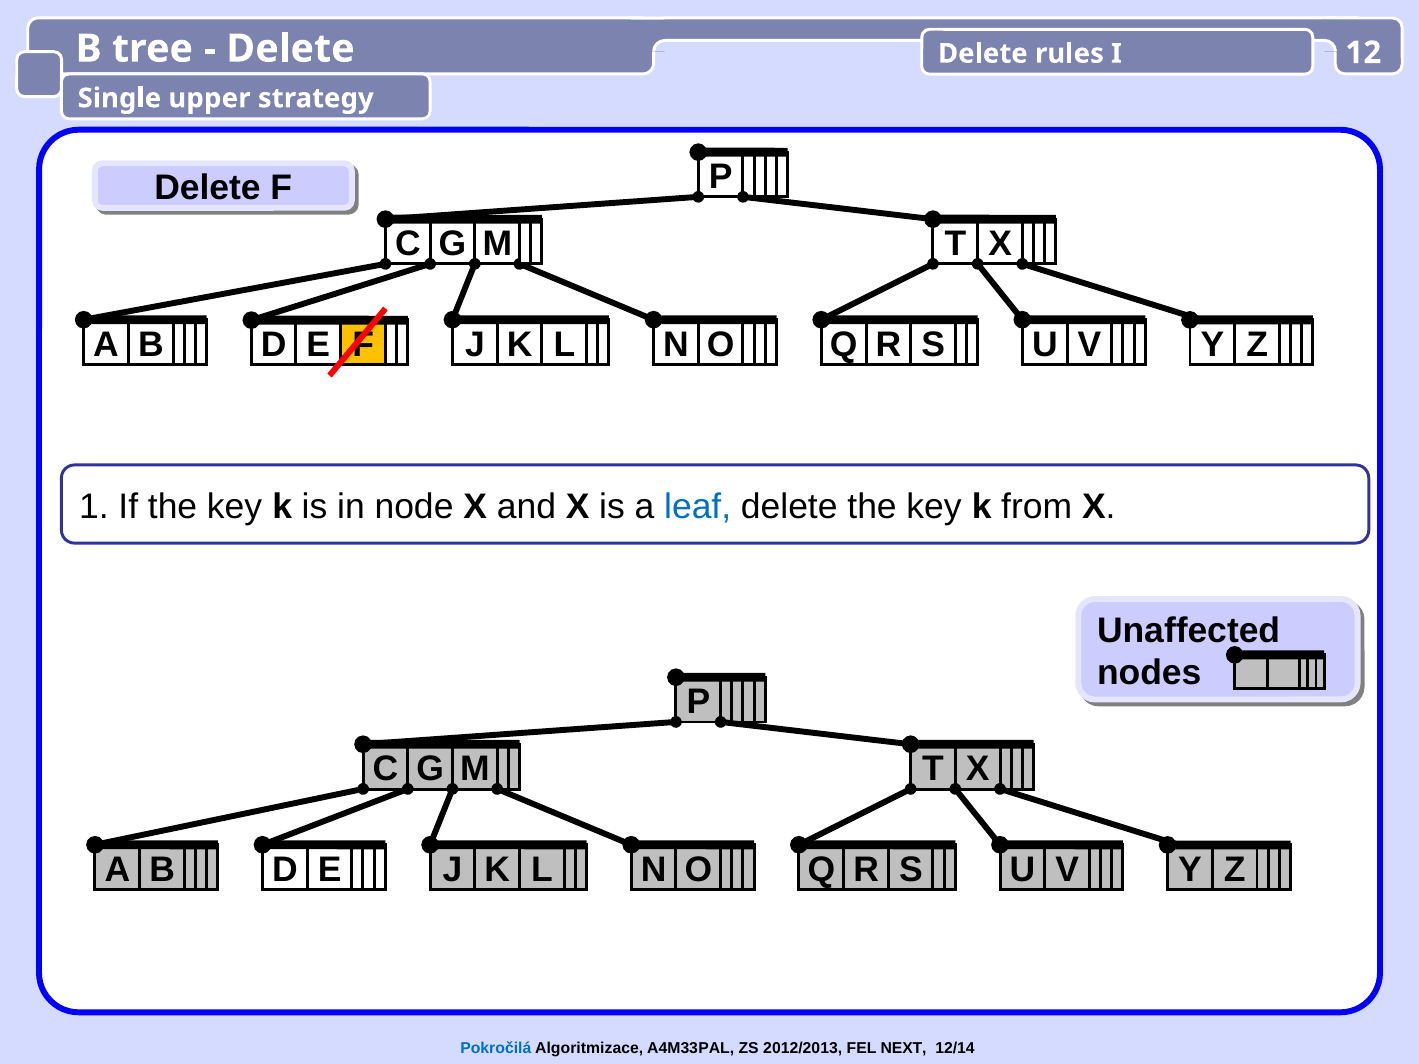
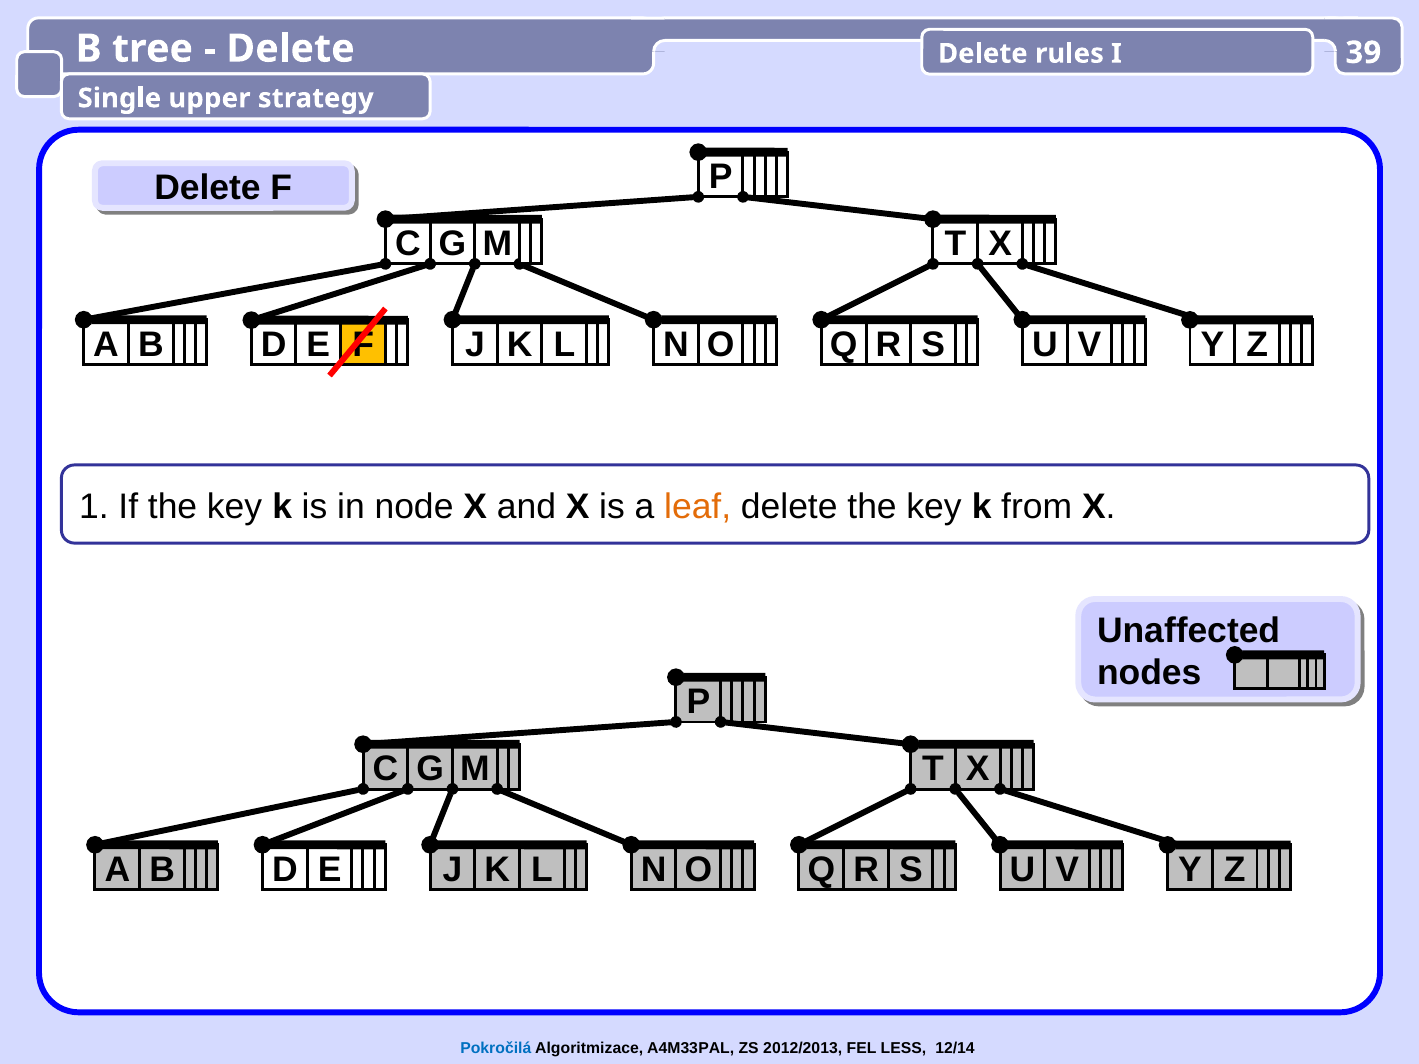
12: 12 -> 39
leaf colour: blue -> orange
NEXT: NEXT -> LESS
